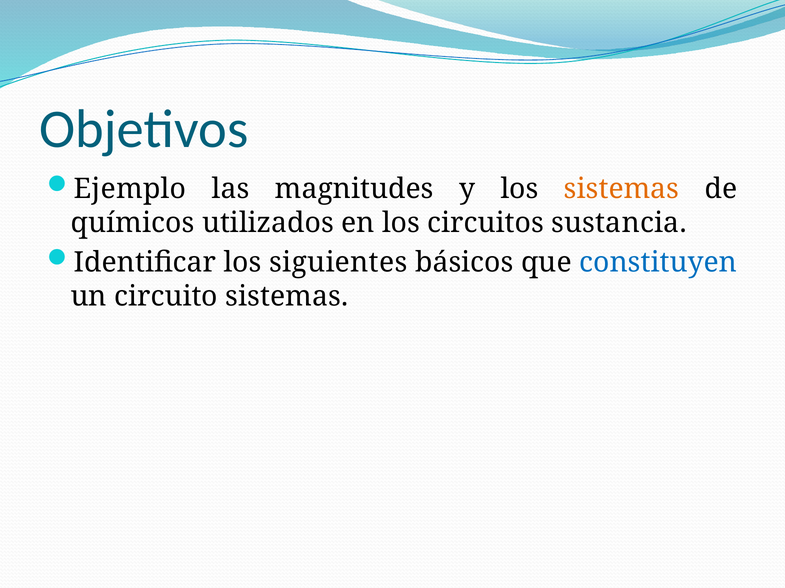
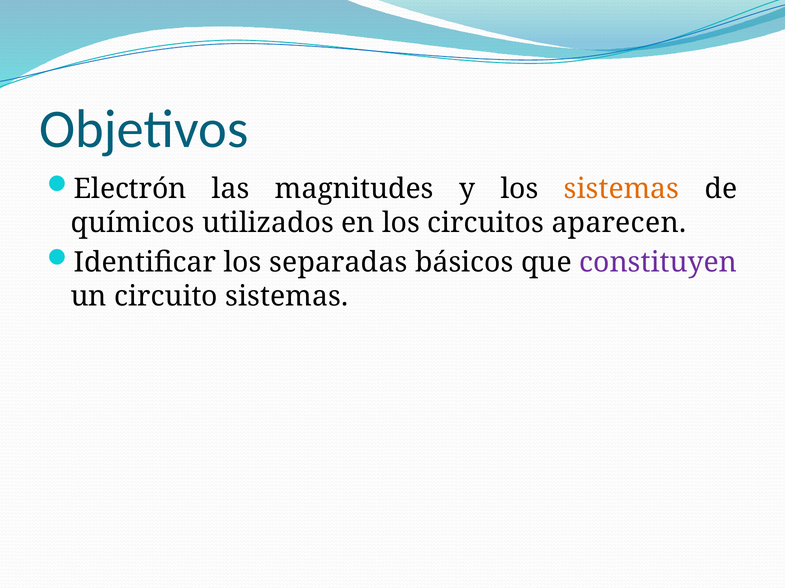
Ejemplo: Ejemplo -> Electrón
sustancia: sustancia -> aparecen
siguientes: siguientes -> separadas
constituyen colour: blue -> purple
